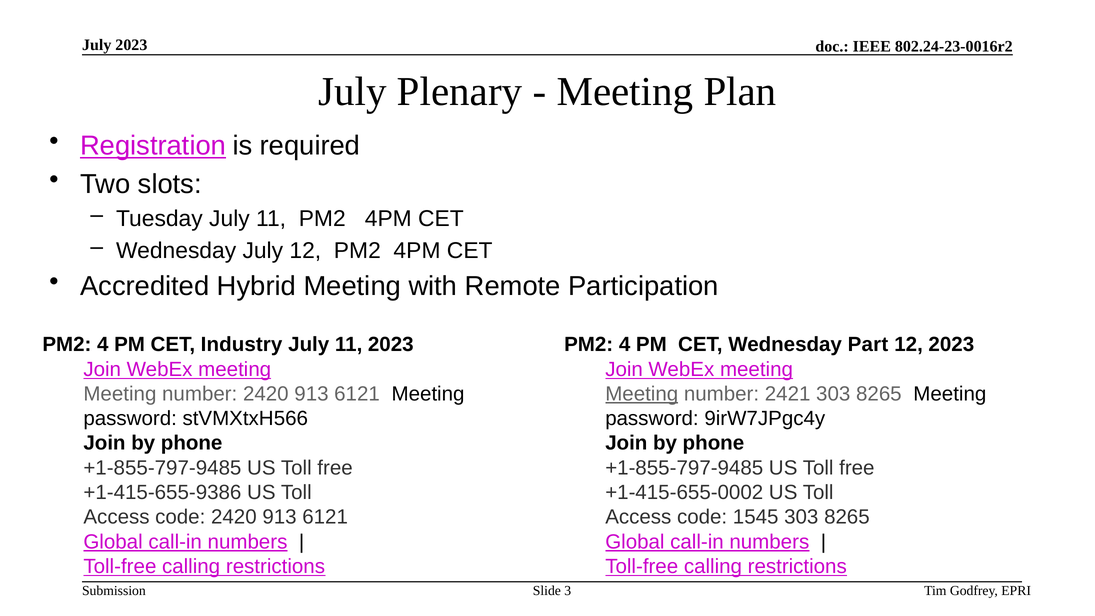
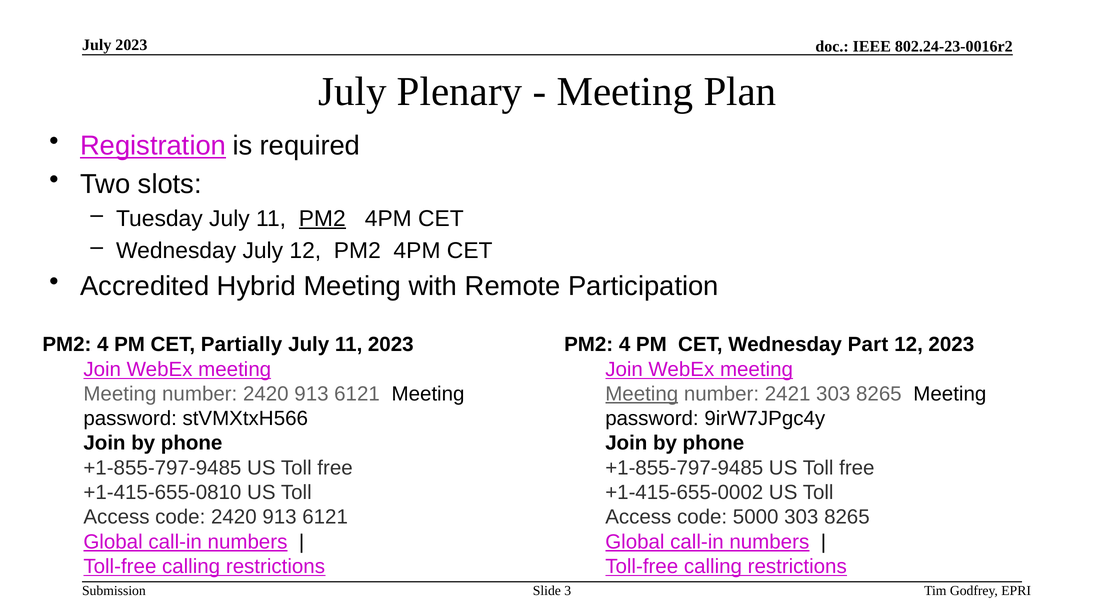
PM2 at (322, 218) underline: none -> present
Industry: Industry -> Partially
+1-415-655-9386: +1-415-655-9386 -> +1-415-655-0810
1545: 1545 -> 5000
